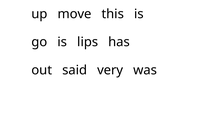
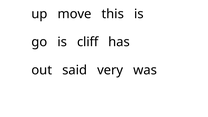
lips: lips -> cliff
